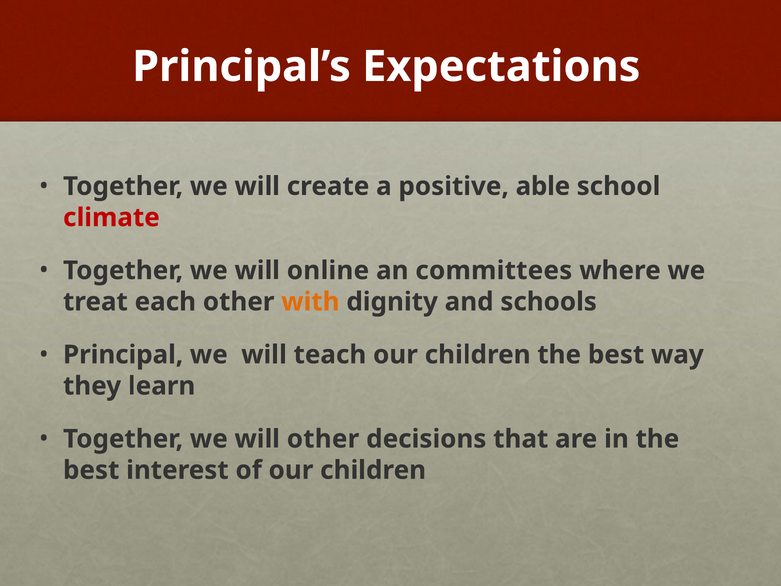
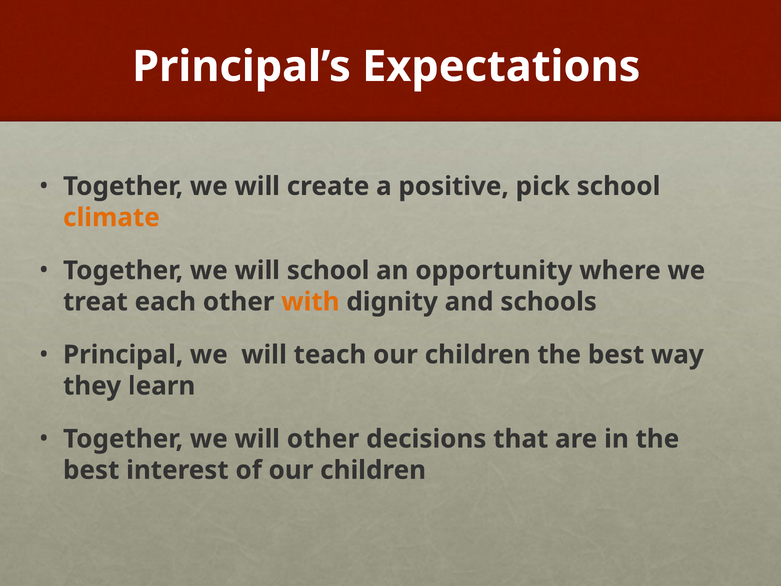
able: able -> pick
climate colour: red -> orange
will online: online -> school
committees: committees -> opportunity
